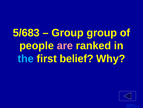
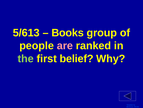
5/683: 5/683 -> 5/613
Group at (68, 33): Group -> Books
the colour: light blue -> light green
